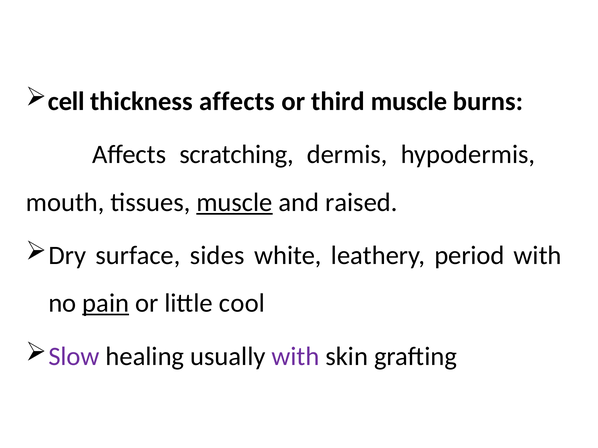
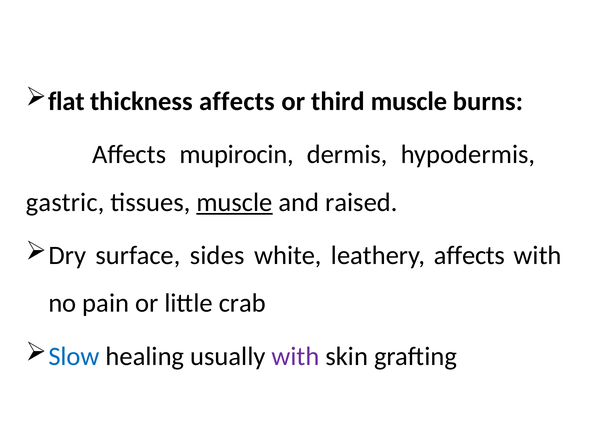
cell: cell -> flat
scratching: scratching -> mupirocin
mouth: mouth -> gastric
leathery period: period -> affects
pain underline: present -> none
cool: cool -> crab
Slow colour: purple -> blue
